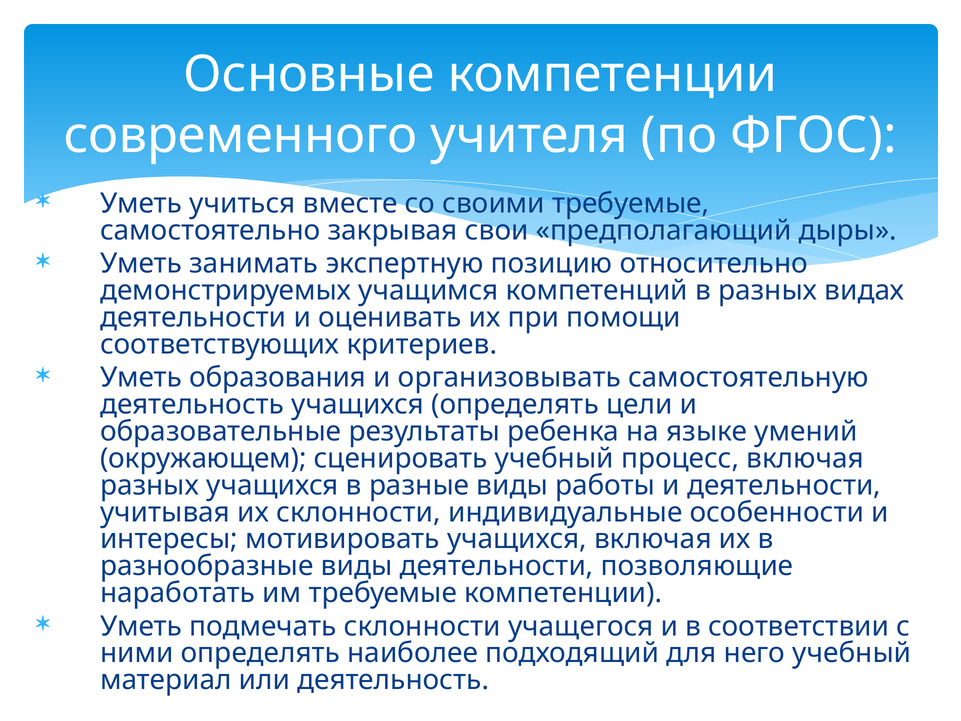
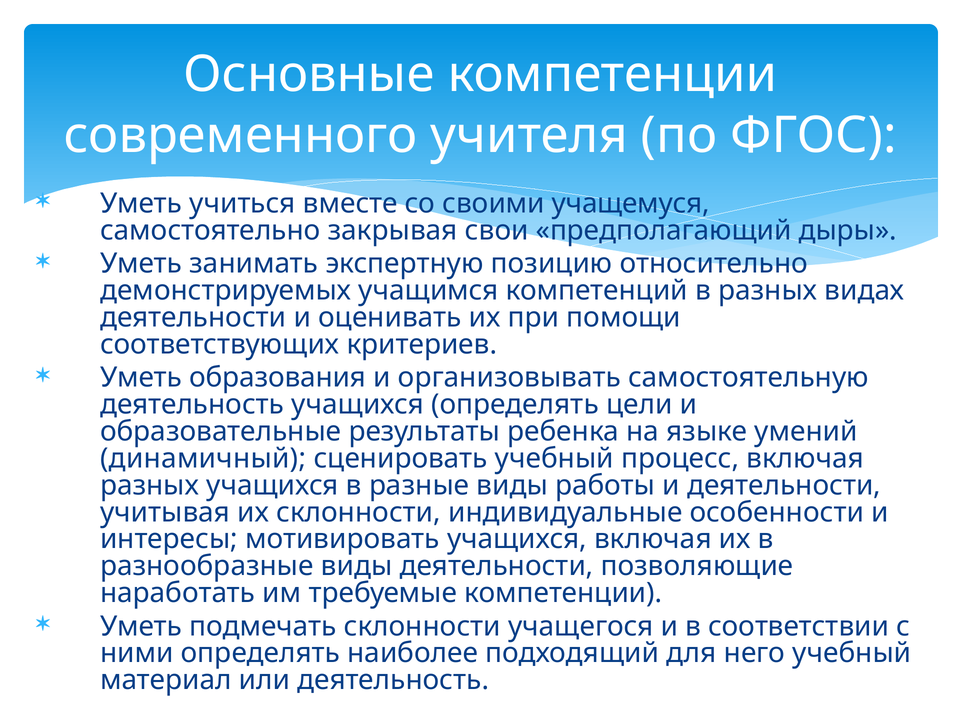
своими требуемые: требуемые -> учащемуся
окружающем: окружающем -> динамичный
